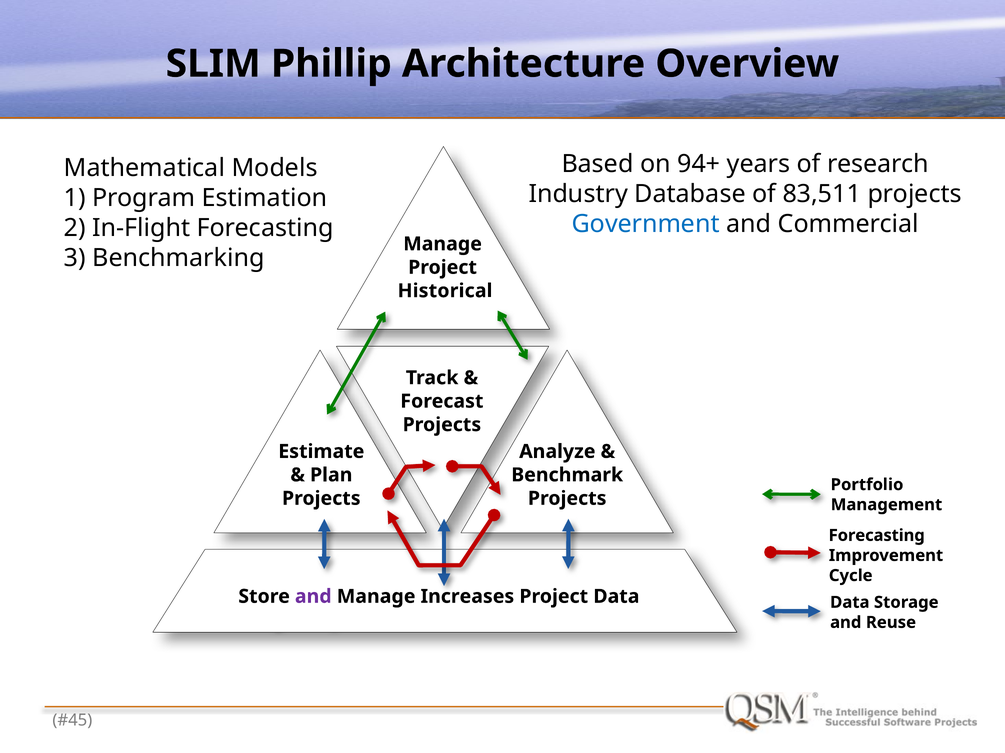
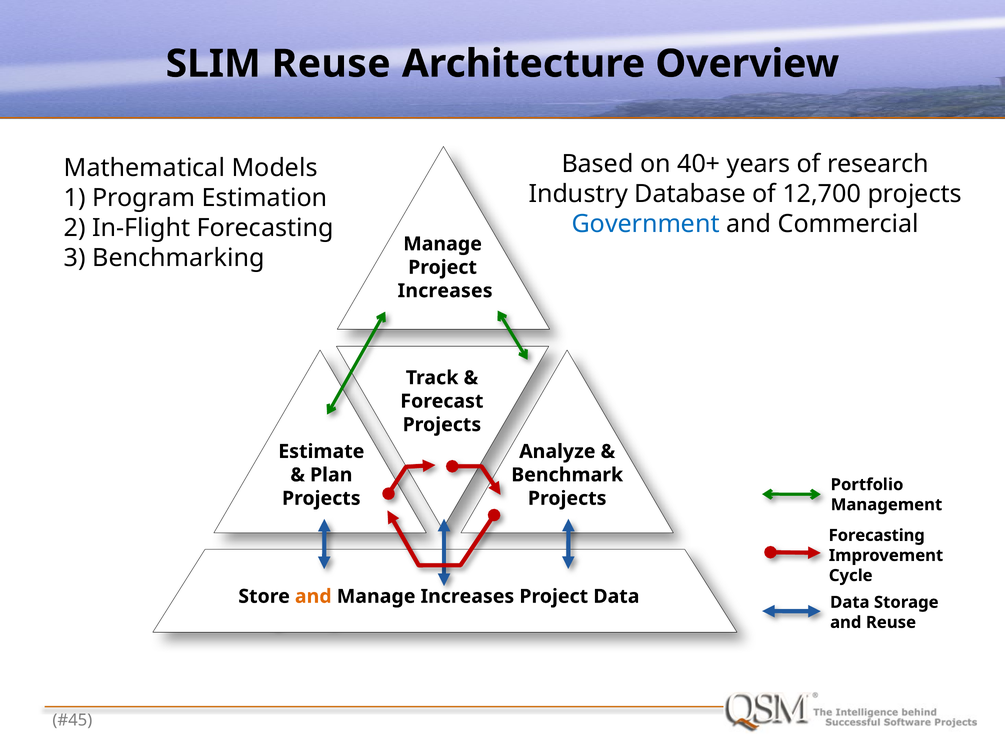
SLIM Phillip: Phillip -> Reuse
94+: 94+ -> 40+
83,511: 83,511 -> 12,700
Historical at (445, 291): Historical -> Increases
and at (313, 597) colour: purple -> orange
